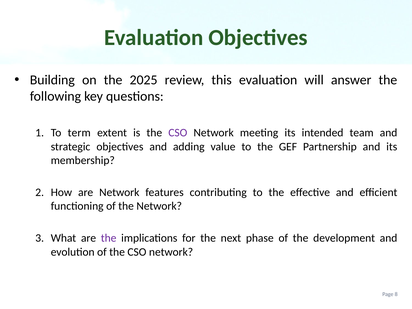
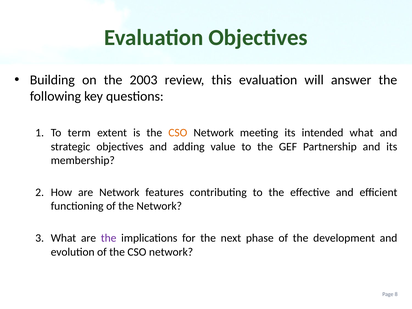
2025: 2025 -> 2003
CSO at (178, 133) colour: purple -> orange
intended team: team -> what
